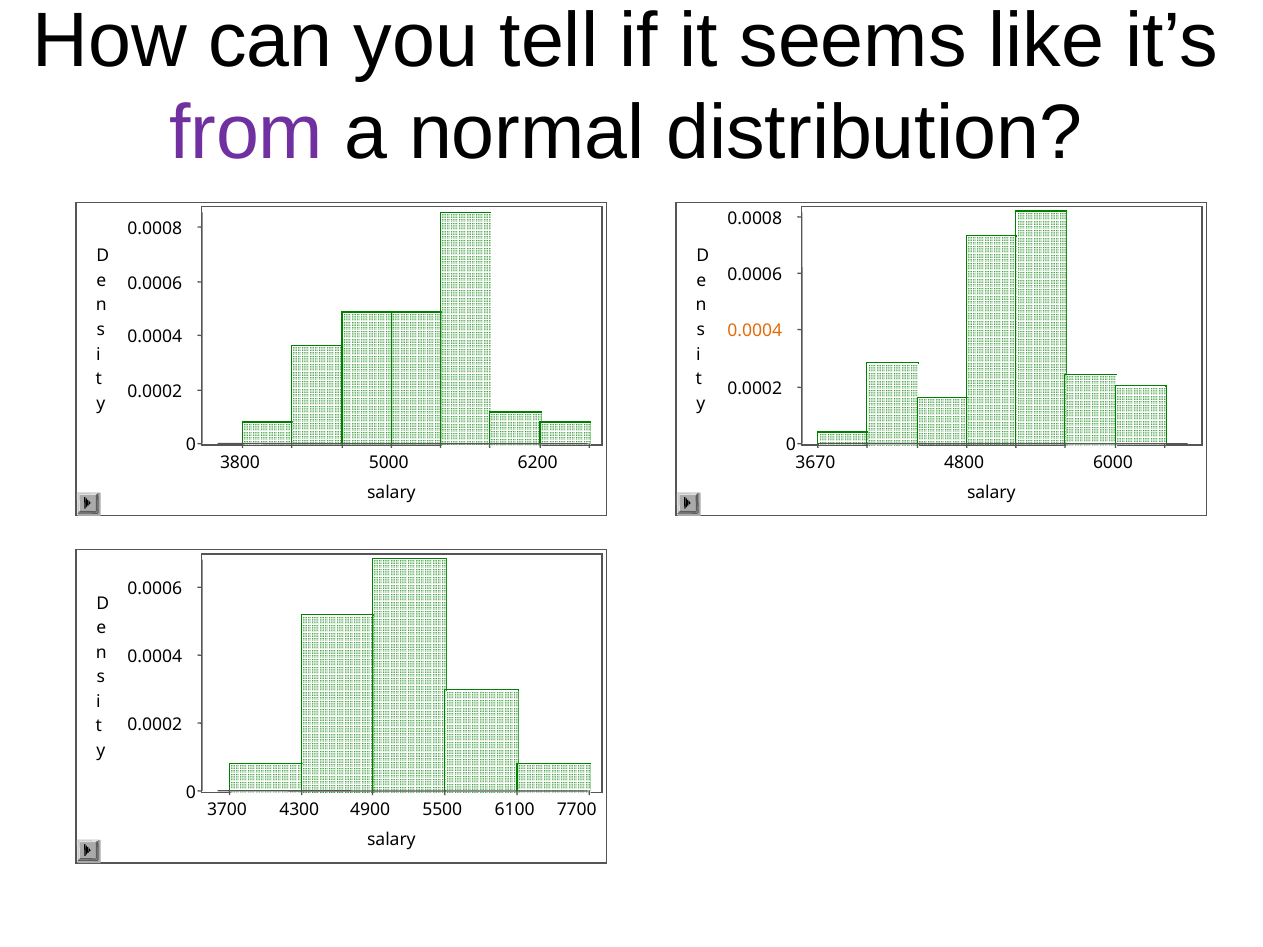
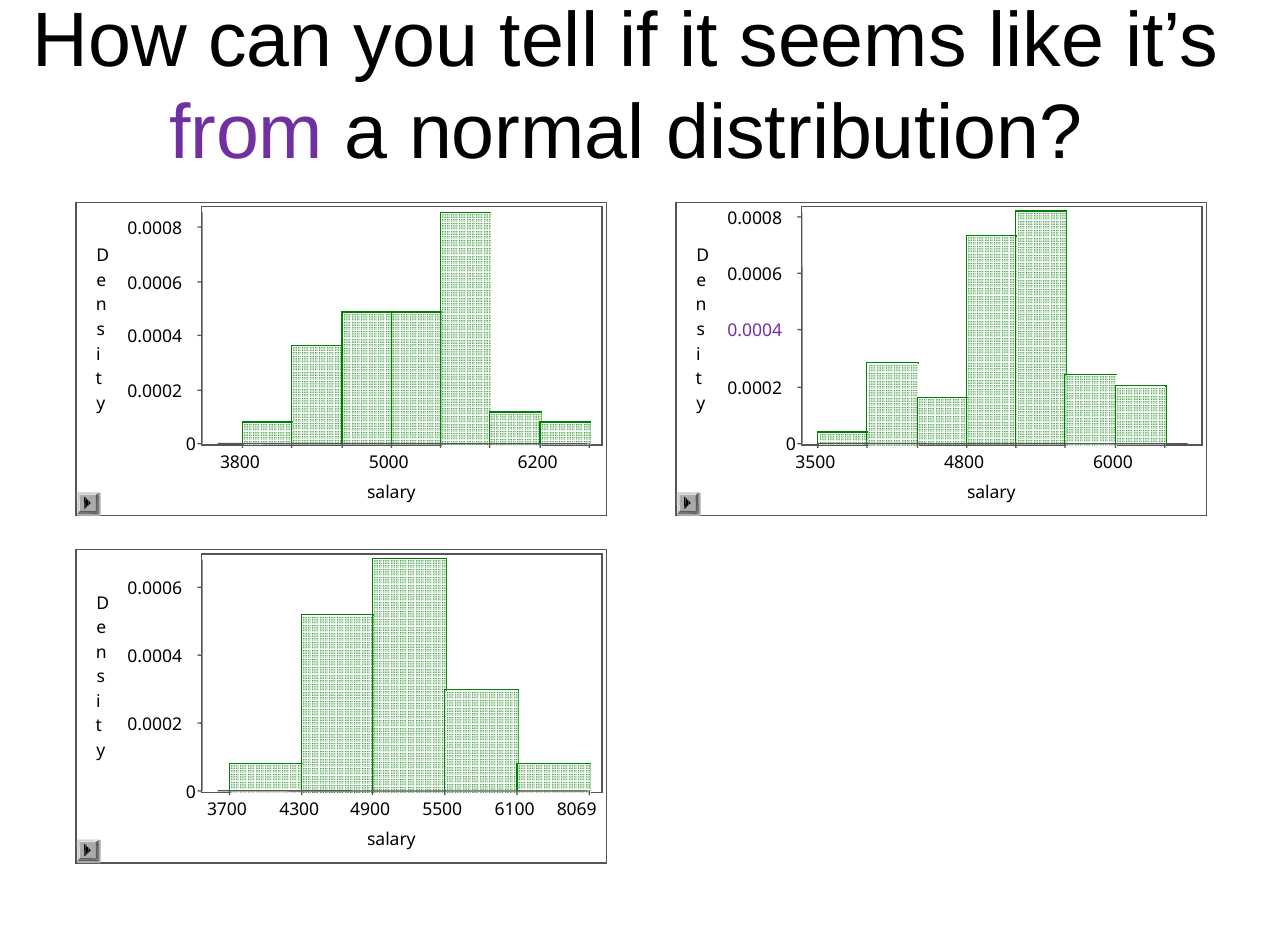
0.0004 at (755, 331) colour: orange -> purple
3670: 3670 -> 3500
7700: 7700 -> 8069
